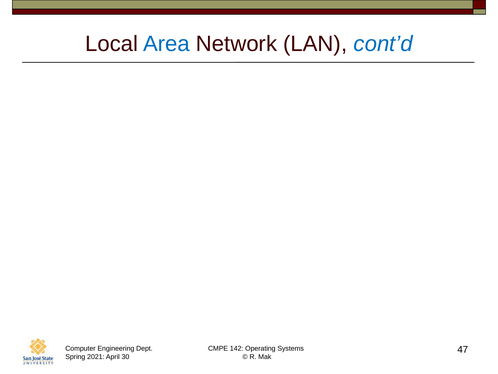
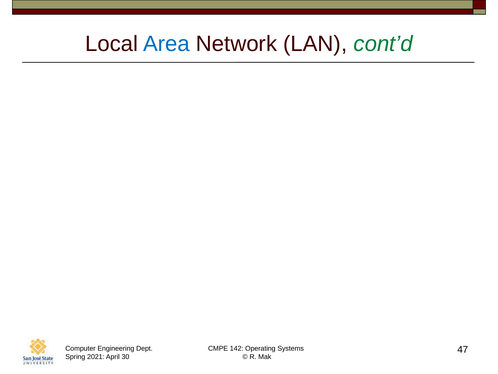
cont’d colour: blue -> green
